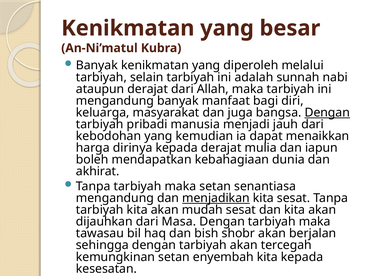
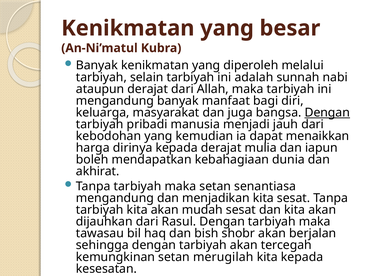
menjadikan underline: present -> none
Masa: Masa -> Rasul
enyembah: enyembah -> merugilah
